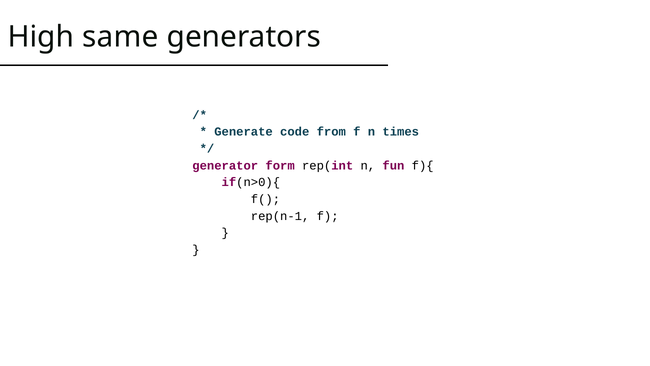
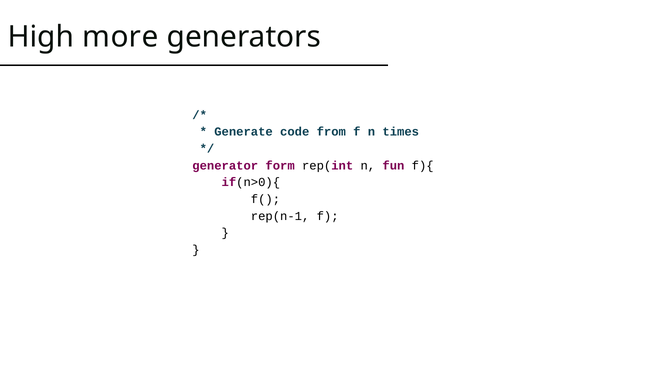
same: same -> more
